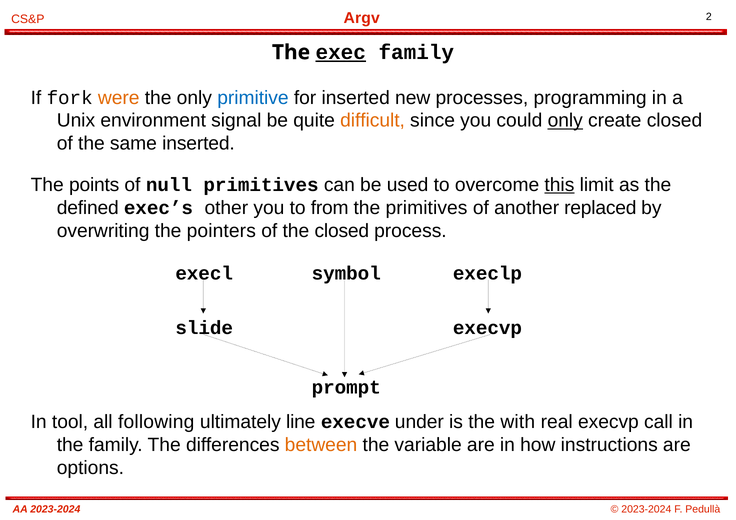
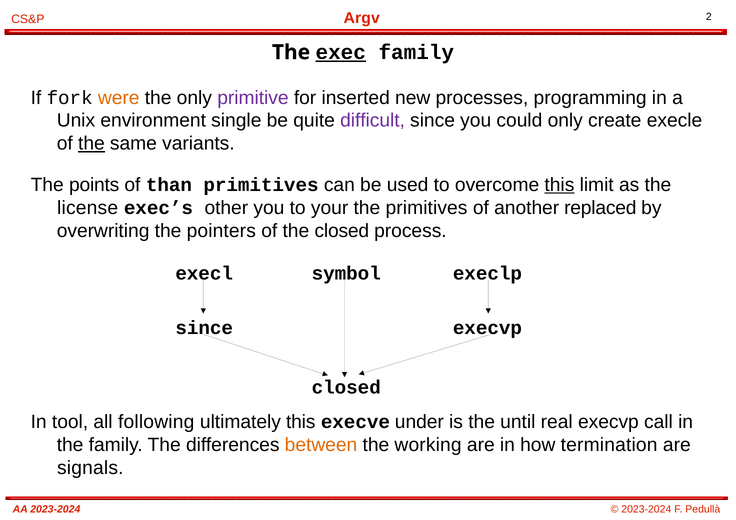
primitive colour: blue -> purple
signal: signal -> single
difficult colour: orange -> purple
only at (565, 121) underline: present -> none
create closed: closed -> execle
the at (91, 144) underline: none -> present
same inserted: inserted -> variants
null: null -> than
defined: defined -> license
from: from -> your
slide at (204, 328): slide -> since
prompt at (346, 388): prompt -> closed
ultimately line: line -> this
with: with -> until
variable: variable -> working
instructions: instructions -> termination
options: options -> signals
